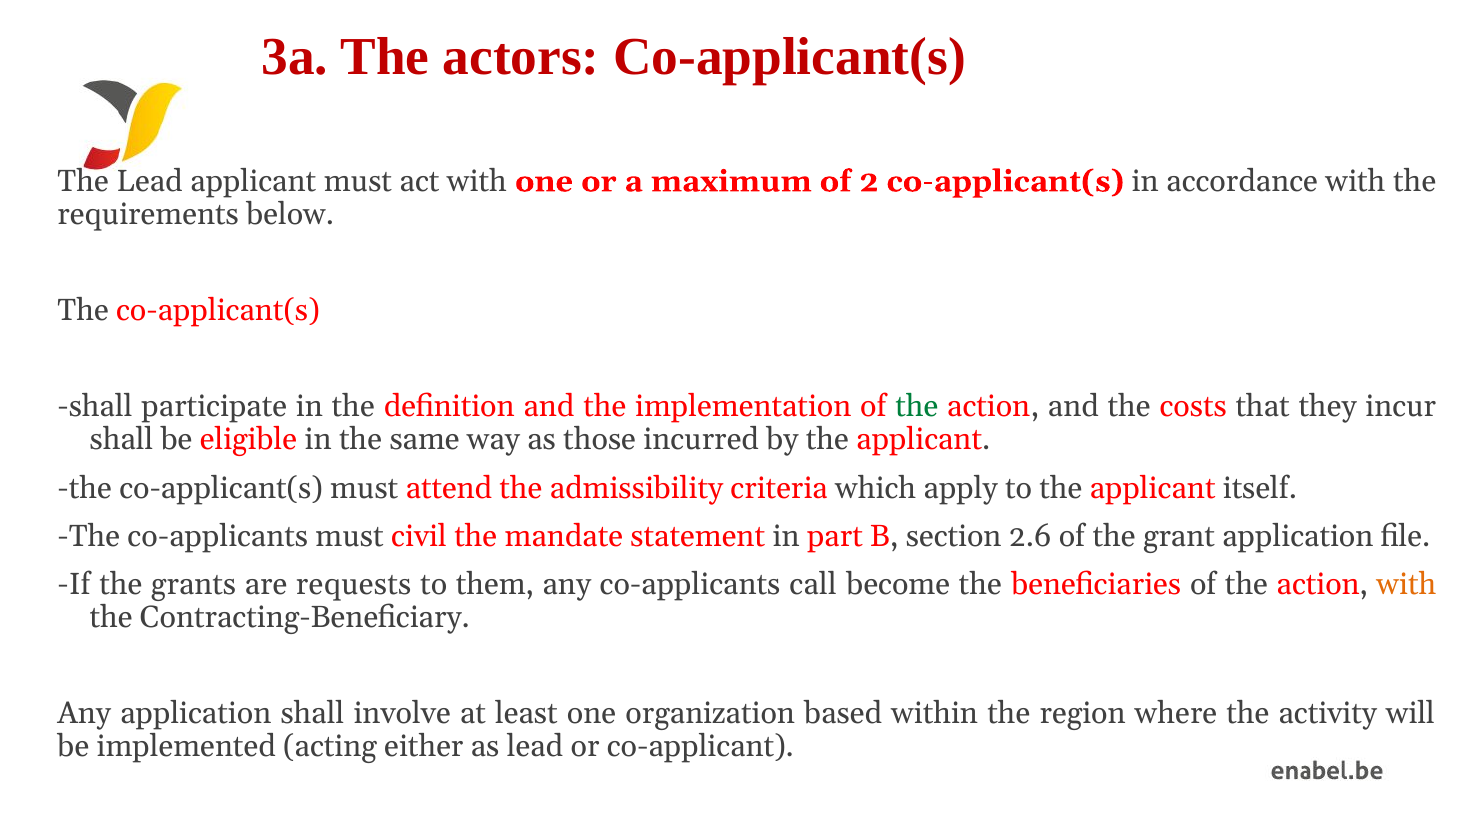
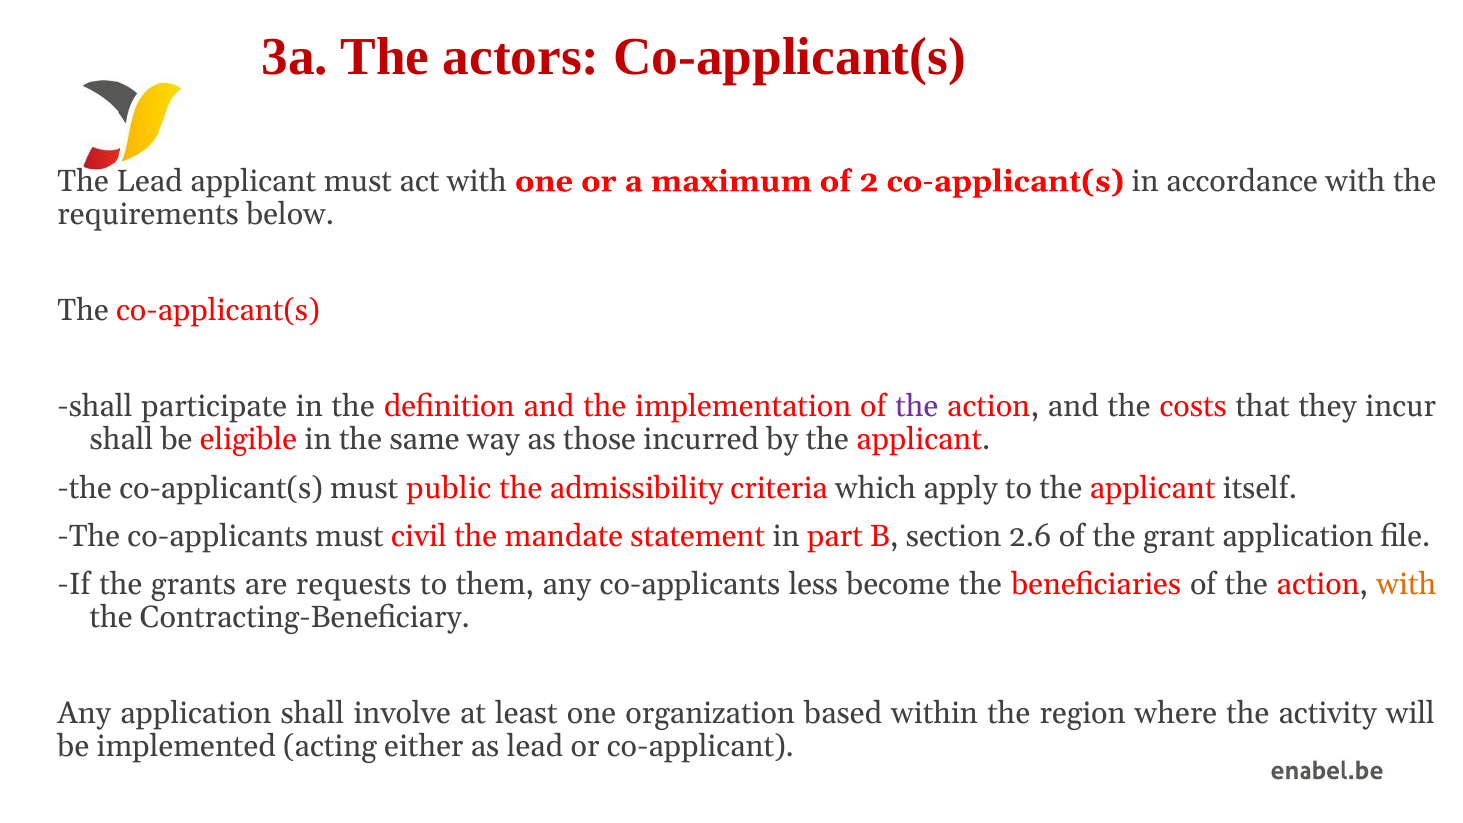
the at (917, 407) colour: green -> purple
attend: attend -> public
call: call -> less
